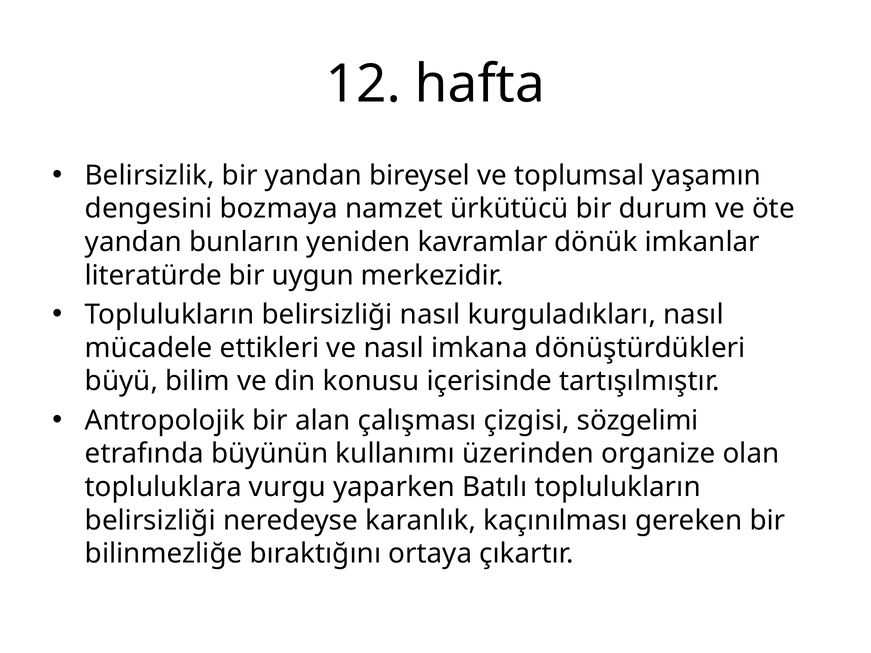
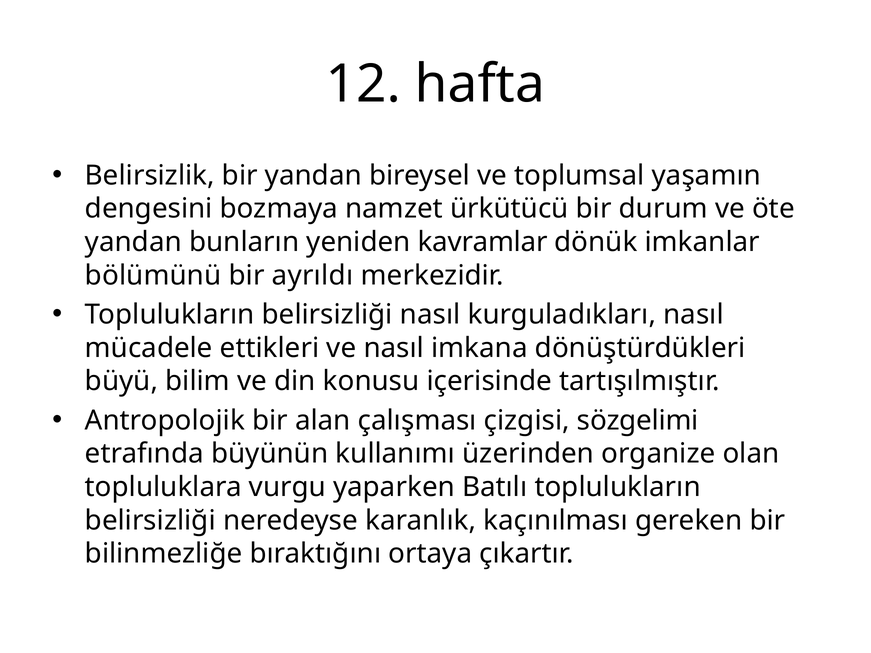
literatürde: literatürde -> bölümünü
uygun: uygun -> ayrıldı
